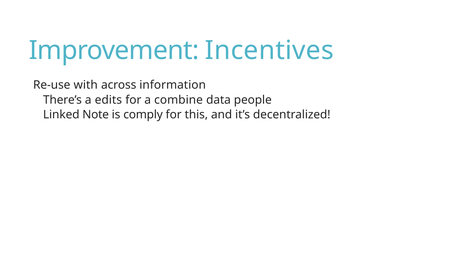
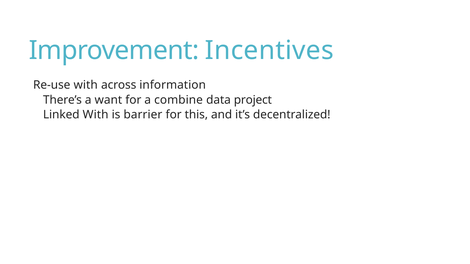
edits: edits -> want
people: people -> project
Linked Note: Note -> With
comply: comply -> barrier
